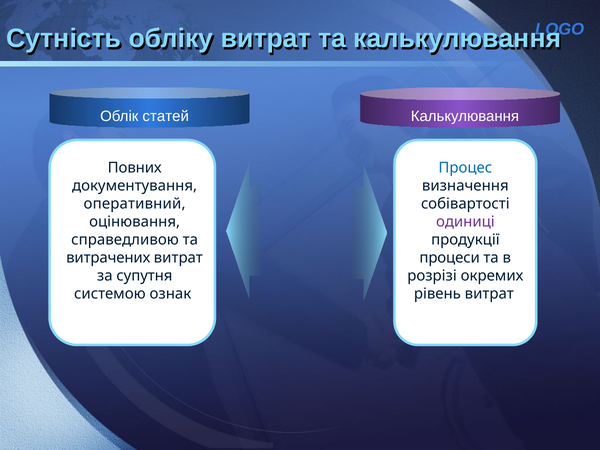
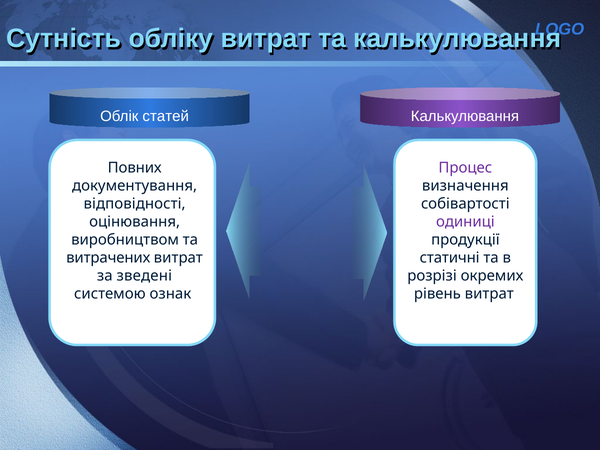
Процес colour: blue -> purple
оперативний: оперативний -> відповідності
справедливою: справедливою -> виробництвом
процеси: процеси -> статичні
супутня: супутня -> зведені
